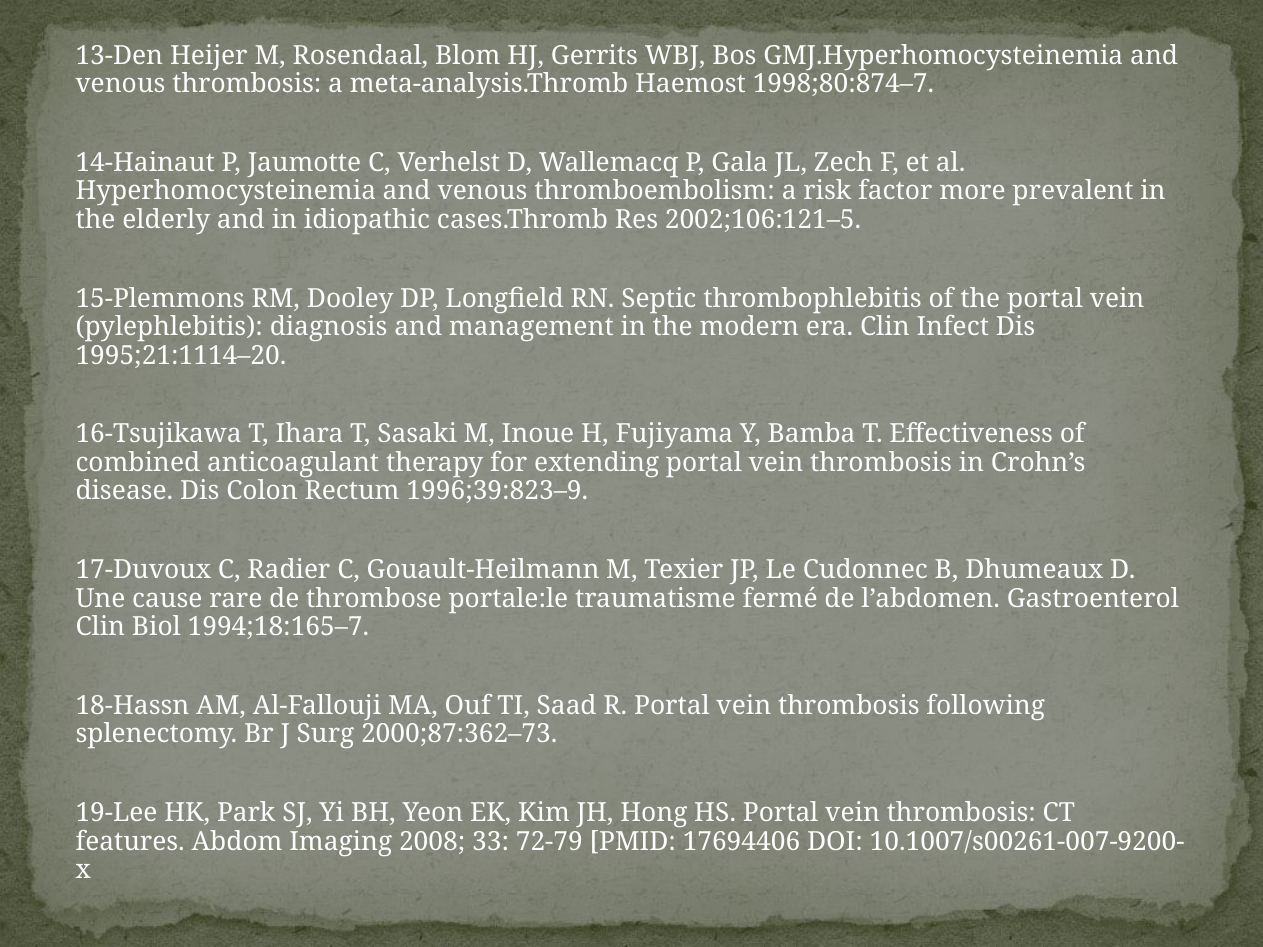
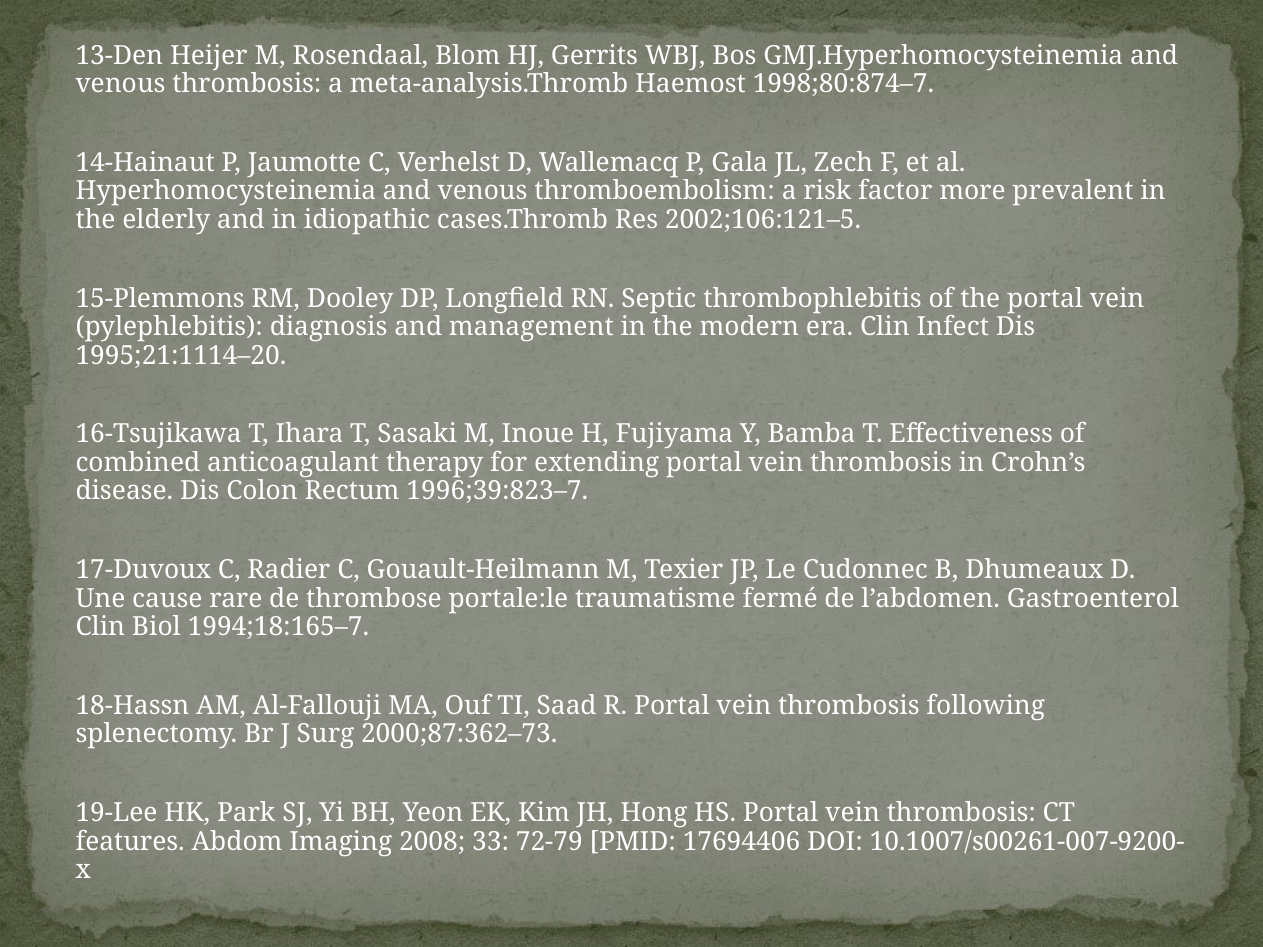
1996;39:823–9: 1996;39:823–9 -> 1996;39:823–7
